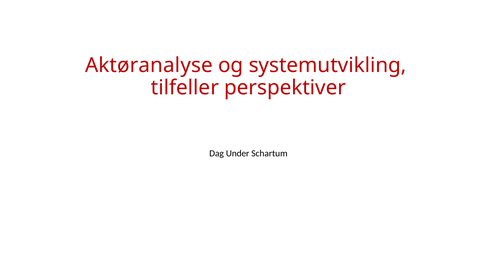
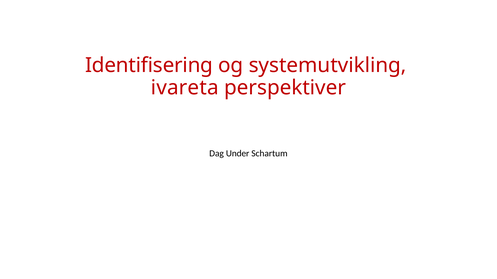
Aktøranalyse: Aktøranalyse -> Identifisering
tilfeller: tilfeller -> ivareta
